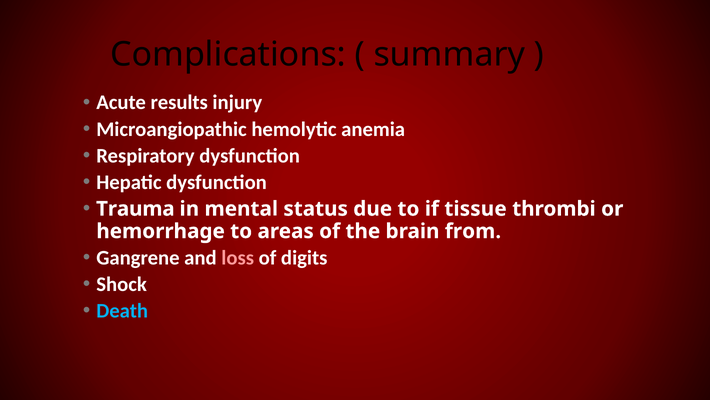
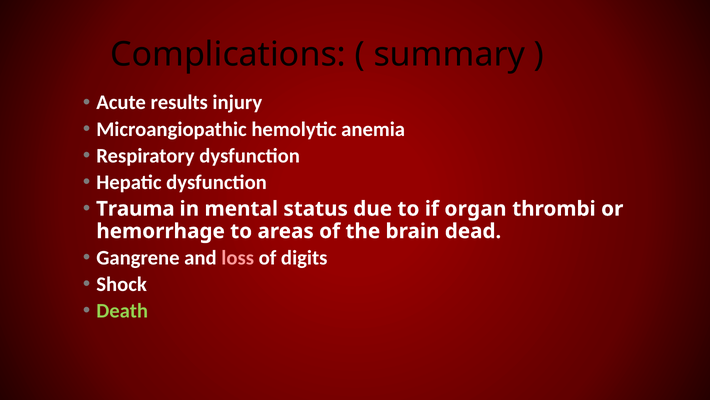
tissue: tissue -> organ
from: from -> dead
Death colour: light blue -> light green
